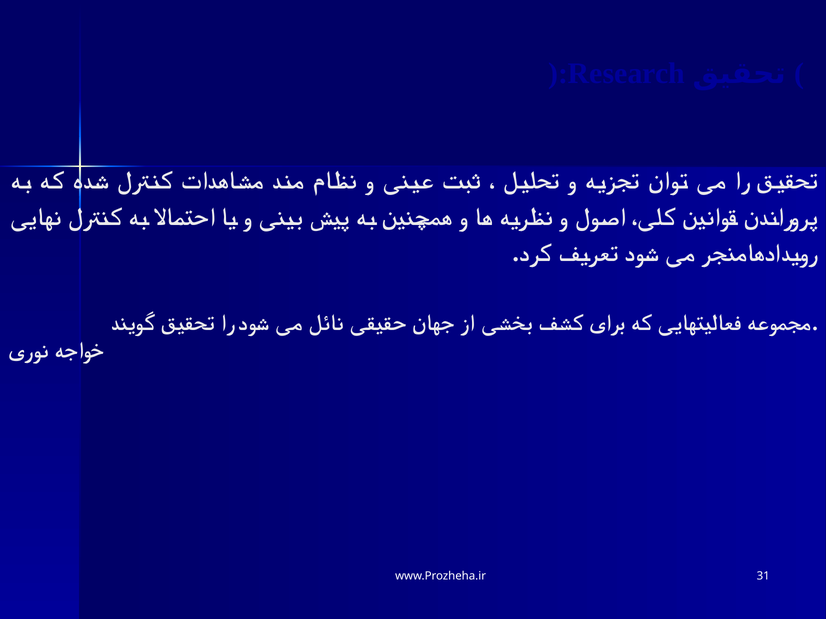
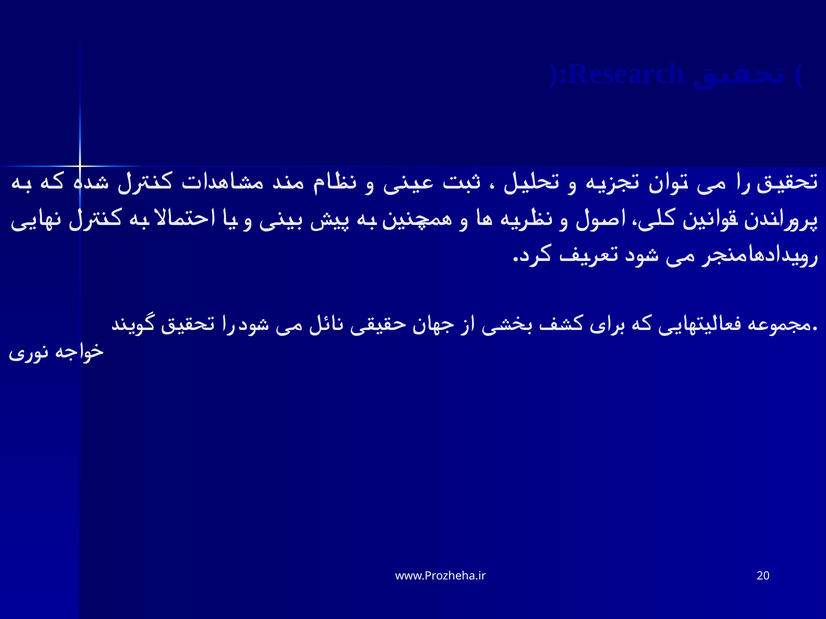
31: 31 -> 20
